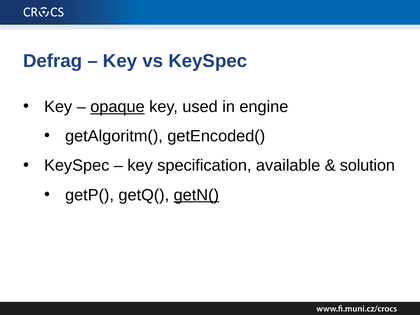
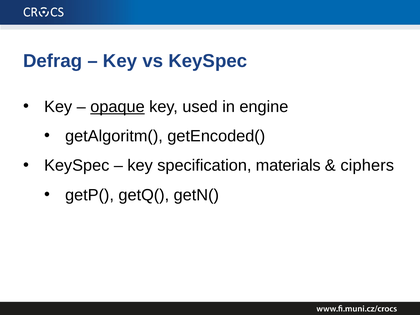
available: available -> materials
solution: solution -> ciphers
getN( underline: present -> none
